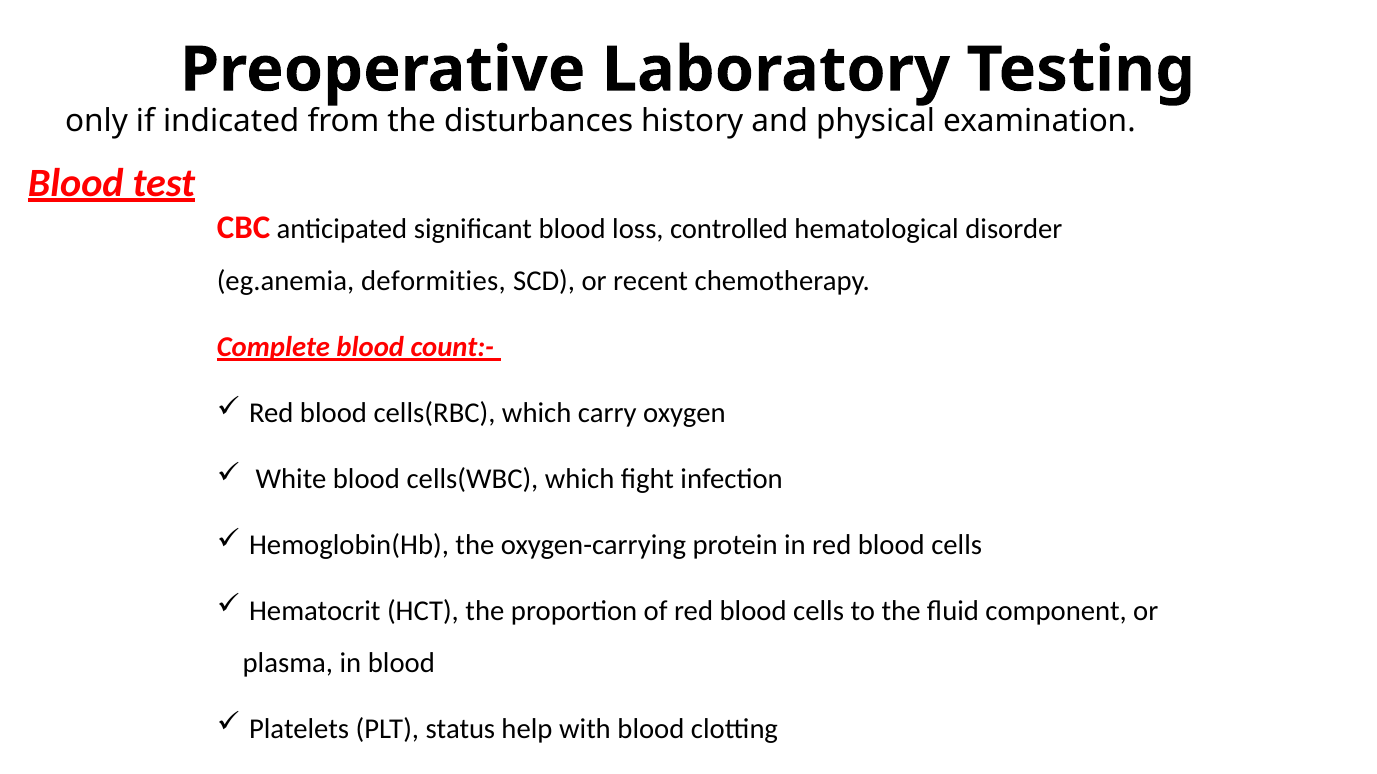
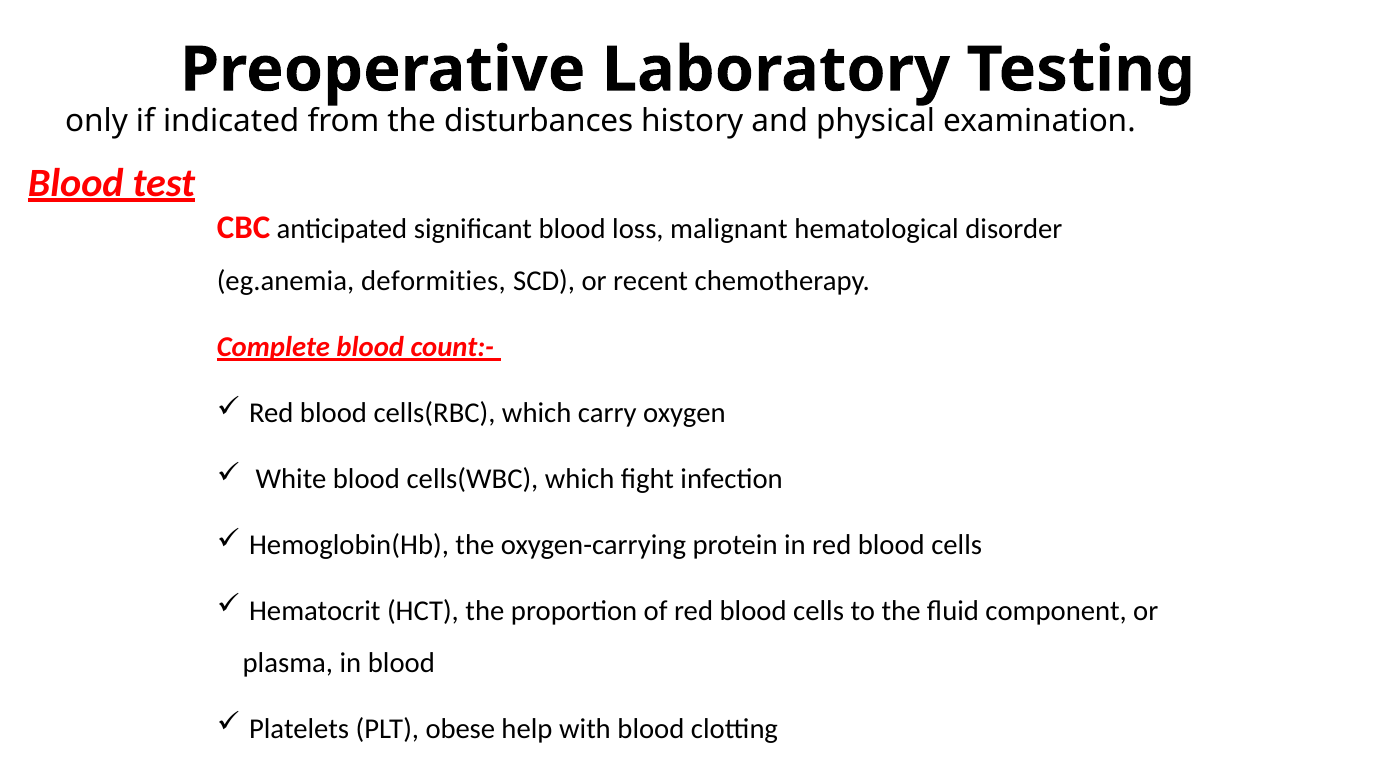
controlled: controlled -> malignant
status: status -> obese
